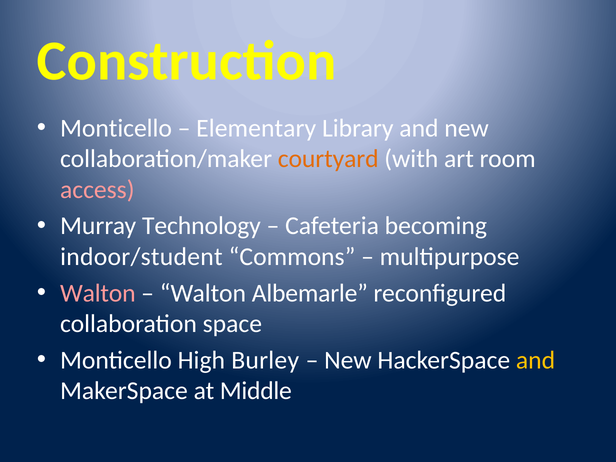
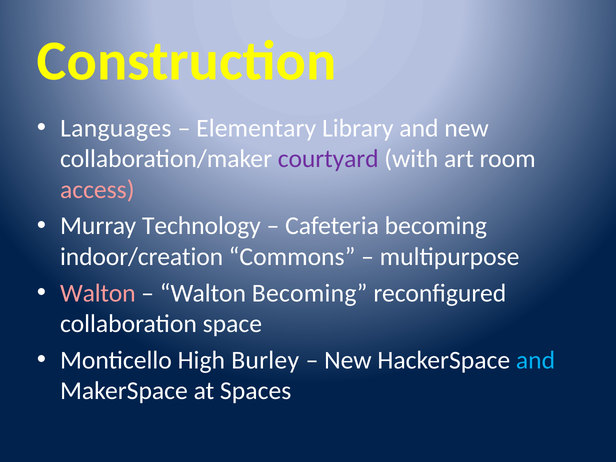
Monticello at (116, 128): Monticello -> Languages
courtyard colour: orange -> purple
indoor/student: indoor/student -> indoor/creation
Walton Albemarle: Albemarle -> Becoming
and at (536, 360) colour: yellow -> light blue
Middle: Middle -> Spaces
